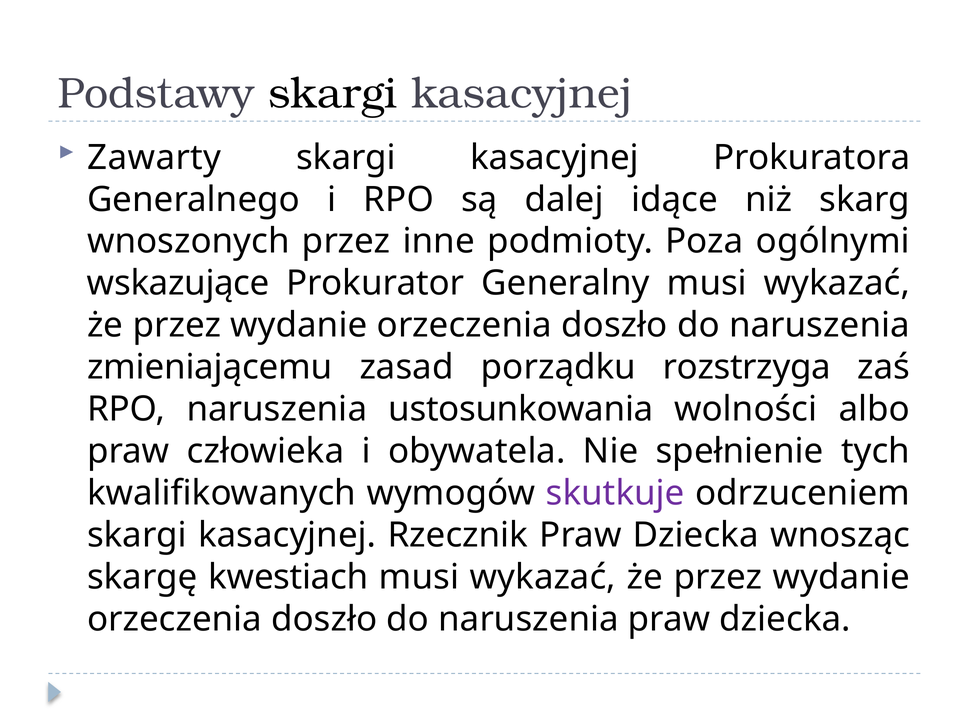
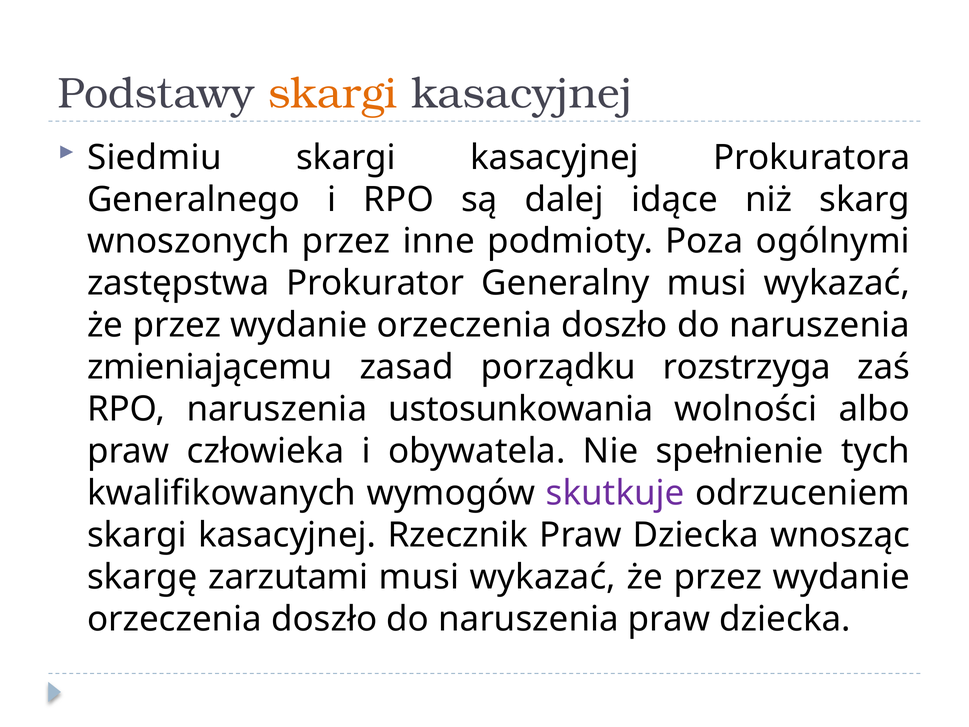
skargi at (333, 93) colour: black -> orange
Zawarty: Zawarty -> Siedmiu
wskazujące: wskazujące -> zastępstwa
kwestiach: kwestiach -> zarzutami
